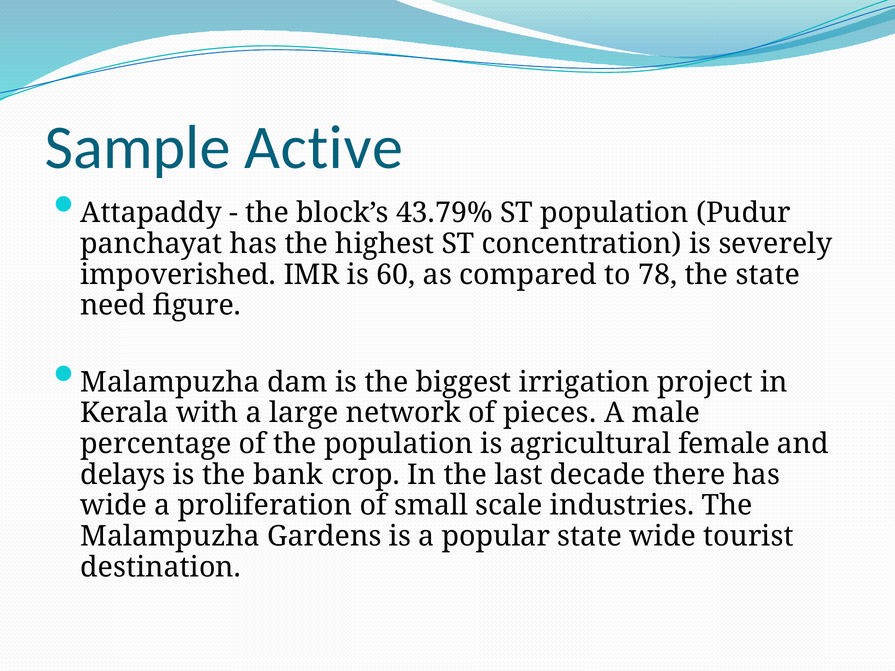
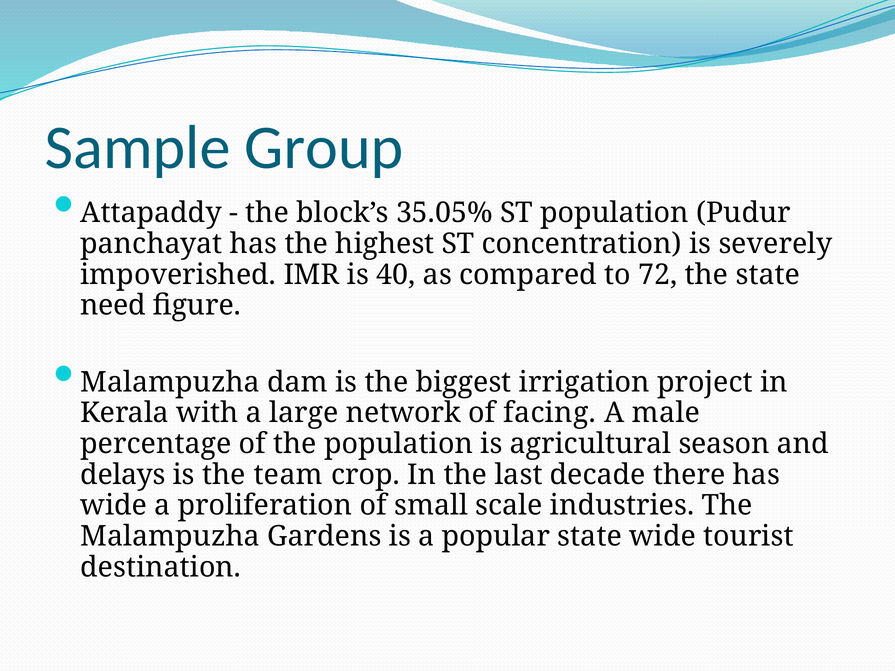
Active: Active -> Group
43.79%: 43.79% -> 35.05%
60: 60 -> 40
78: 78 -> 72
pieces: pieces -> facing
female: female -> season
bank: bank -> team
